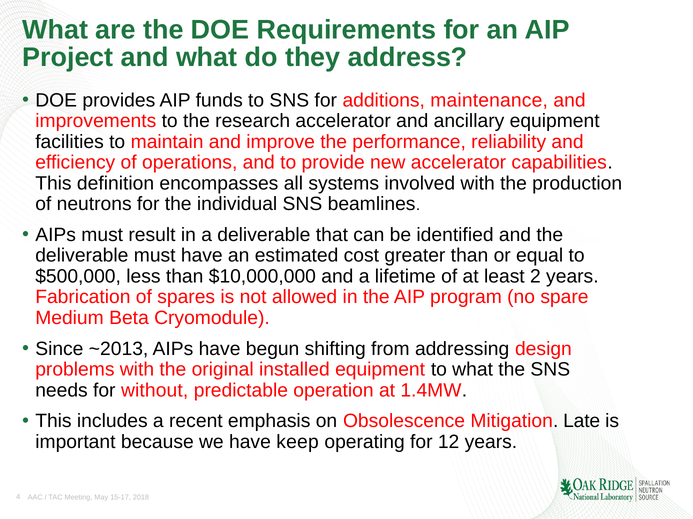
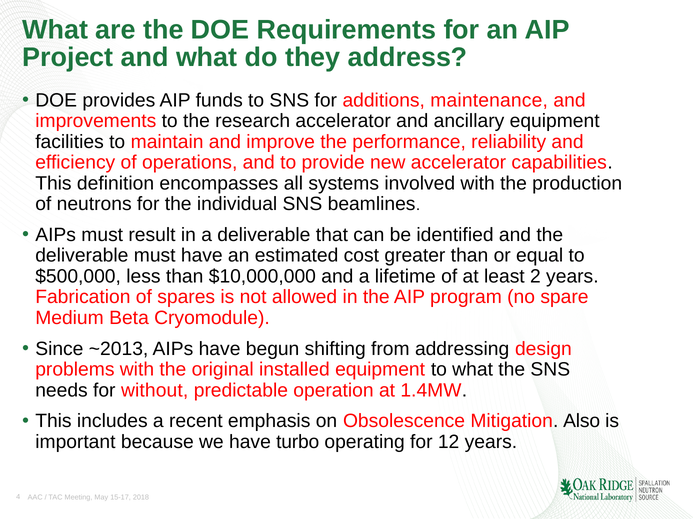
Late: Late -> Also
keep: keep -> turbo
